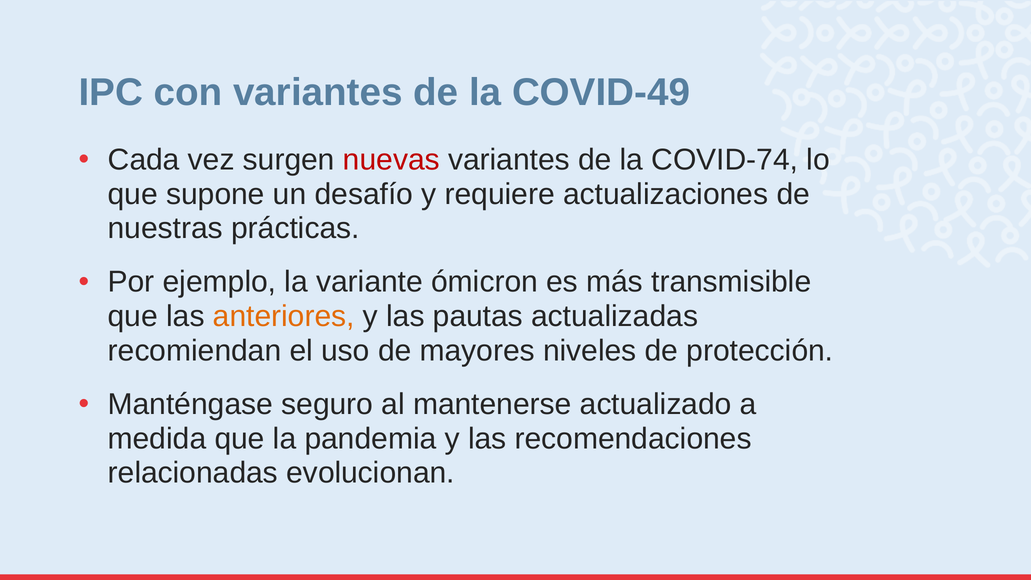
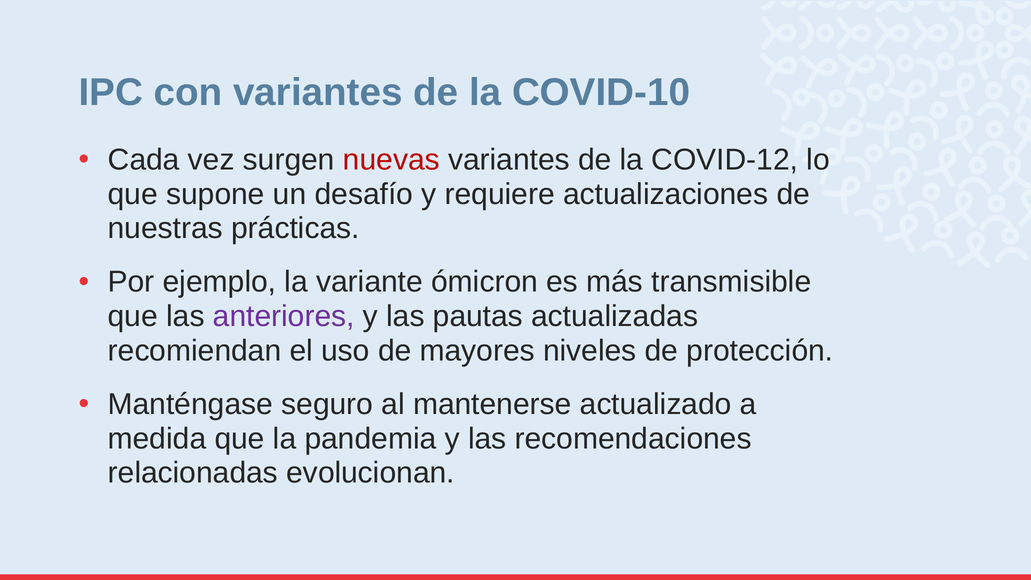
COVID-49: COVID-49 -> COVID-10
COVID-74: COVID-74 -> COVID-12
anteriores colour: orange -> purple
